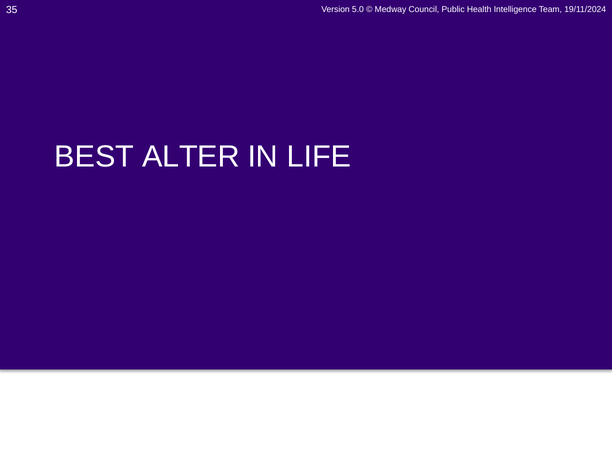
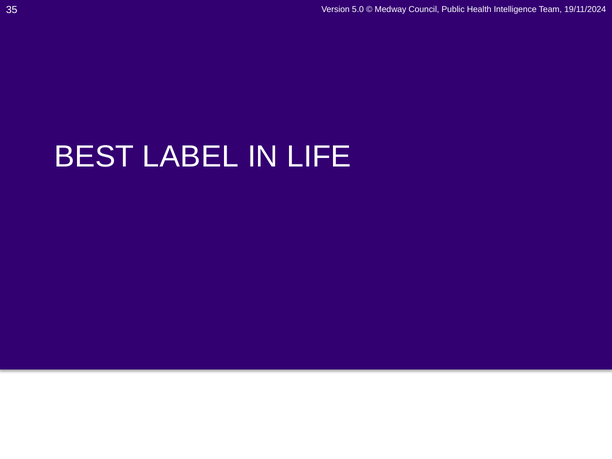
ALTER: ALTER -> LABEL
